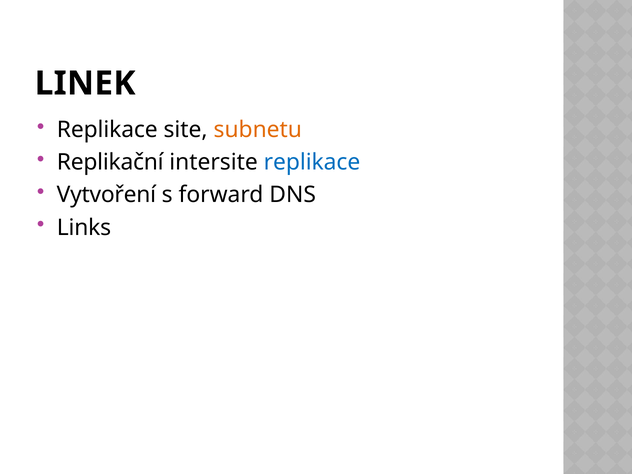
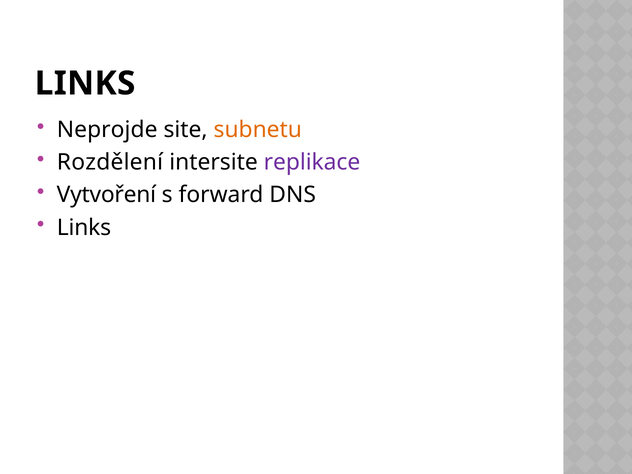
LINEK at (85, 83): LINEK -> LINKS
Replikace at (107, 130): Replikace -> Neprojde
Replikační: Replikační -> Rozdělení
replikace at (312, 162) colour: blue -> purple
